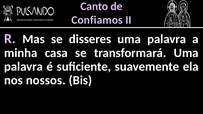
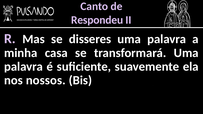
Confiamos: Confiamos -> Respondeu
